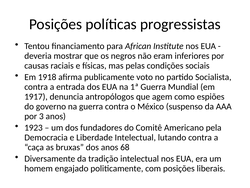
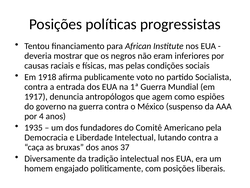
3: 3 -> 4
1923: 1923 -> 1935
68: 68 -> 37
